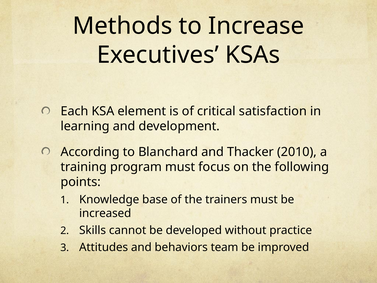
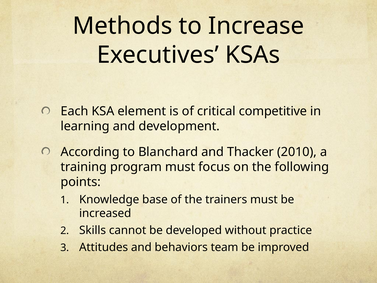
satisfaction: satisfaction -> competitive
